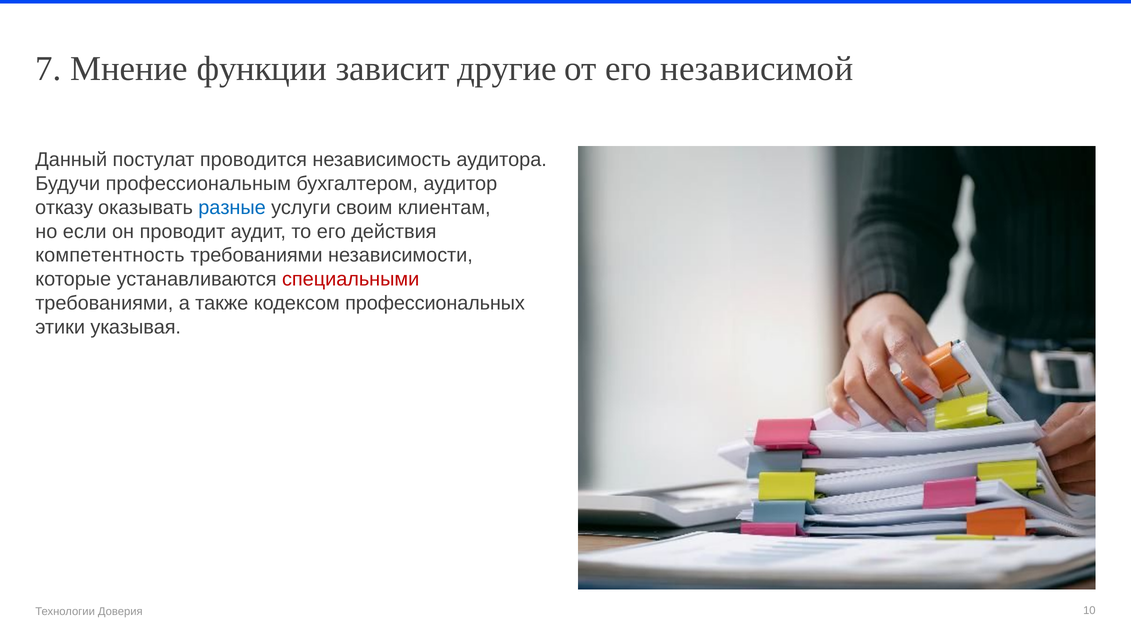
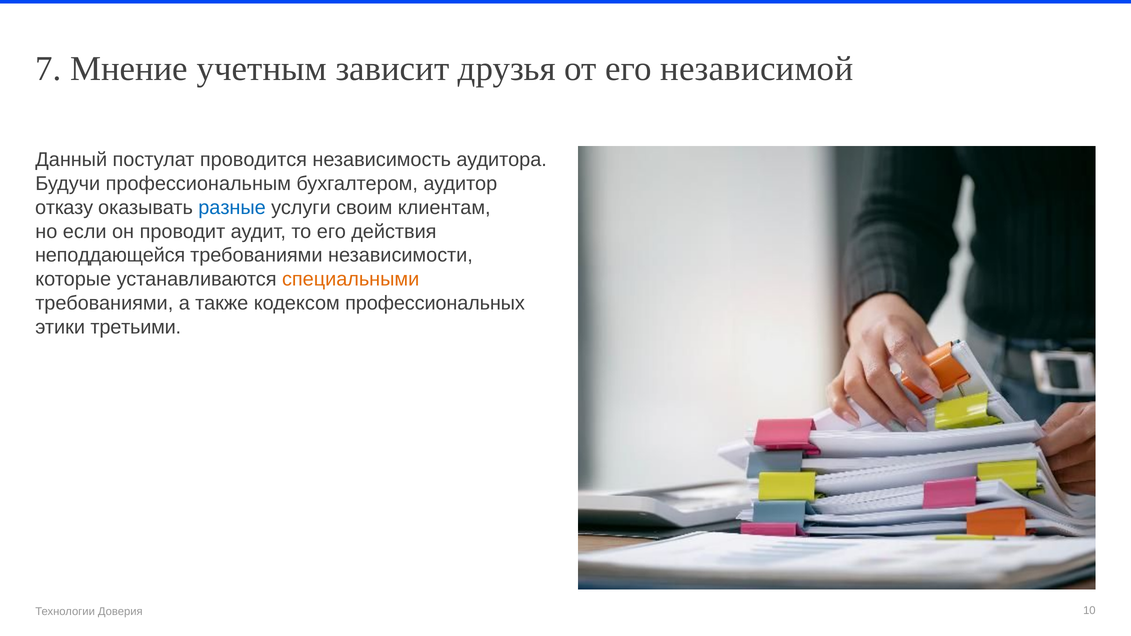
функции: функции -> учетным
другие: другие -> друзья
компетентность: компетентность -> неподдающейся
специальными colour: red -> orange
указывая: указывая -> третьими
